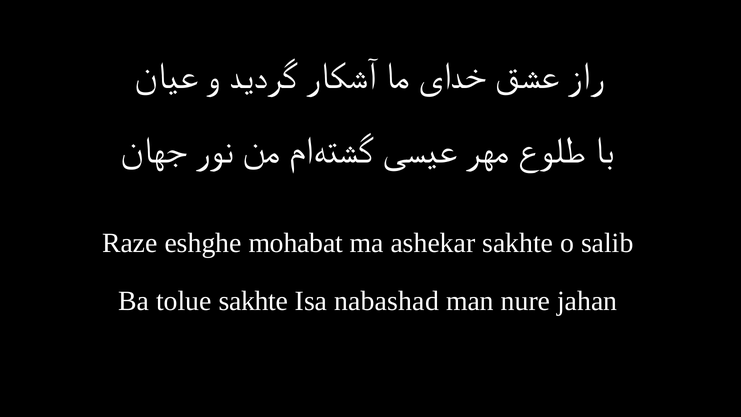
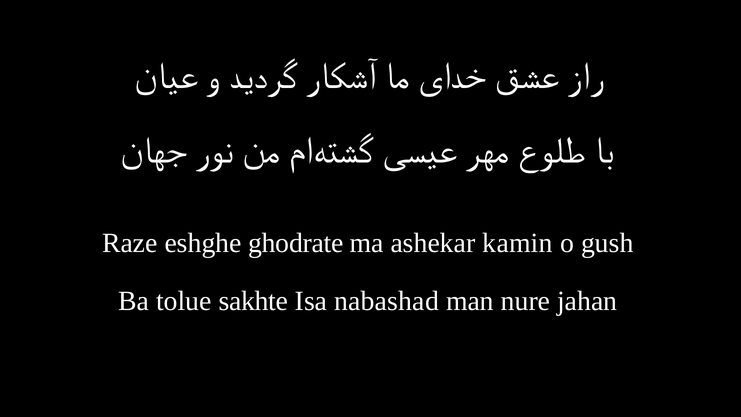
mohabat: mohabat -> ghodrate
ashekar sakhte: sakhte -> kamin
salib: salib -> gush
